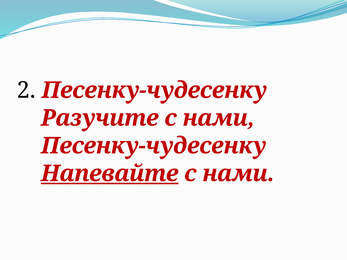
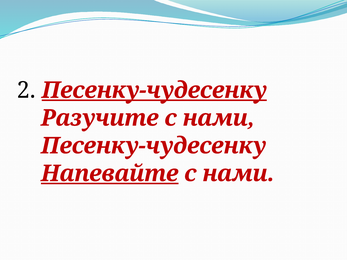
Песенку-чудесенку at (154, 90) underline: none -> present
